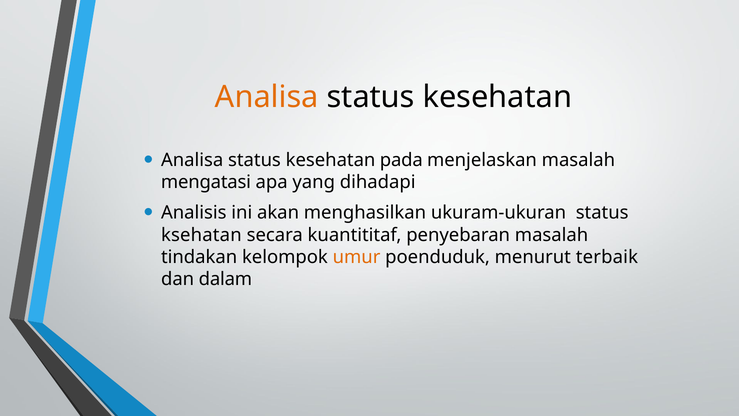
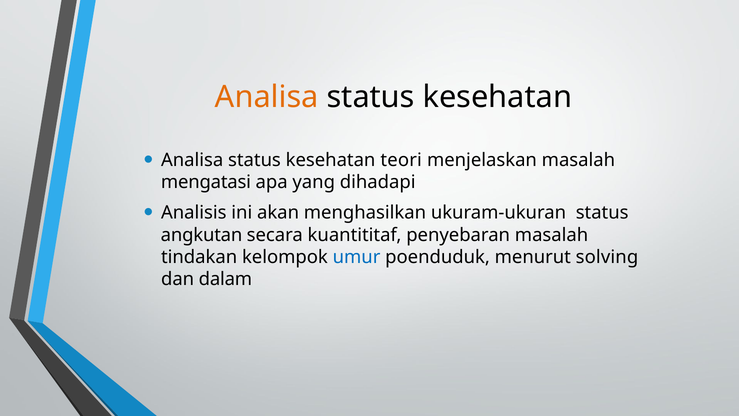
pada: pada -> teori
ksehatan: ksehatan -> angkutan
umur colour: orange -> blue
terbaik: terbaik -> solving
